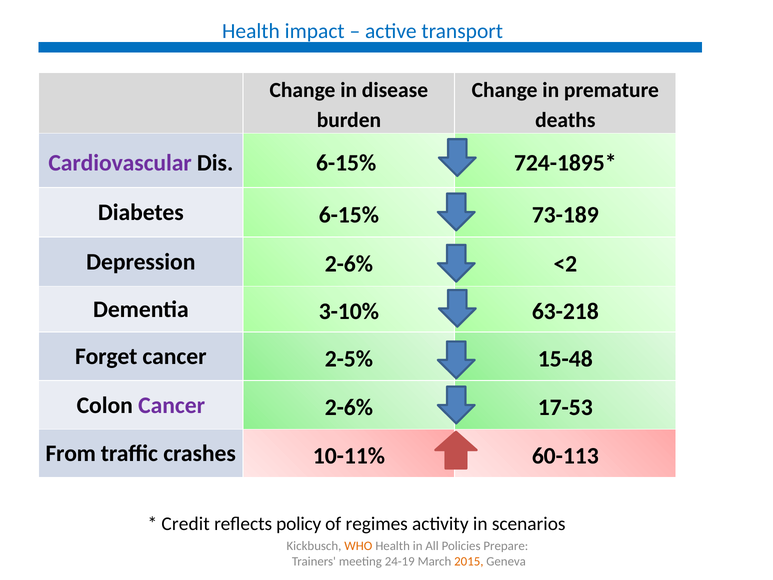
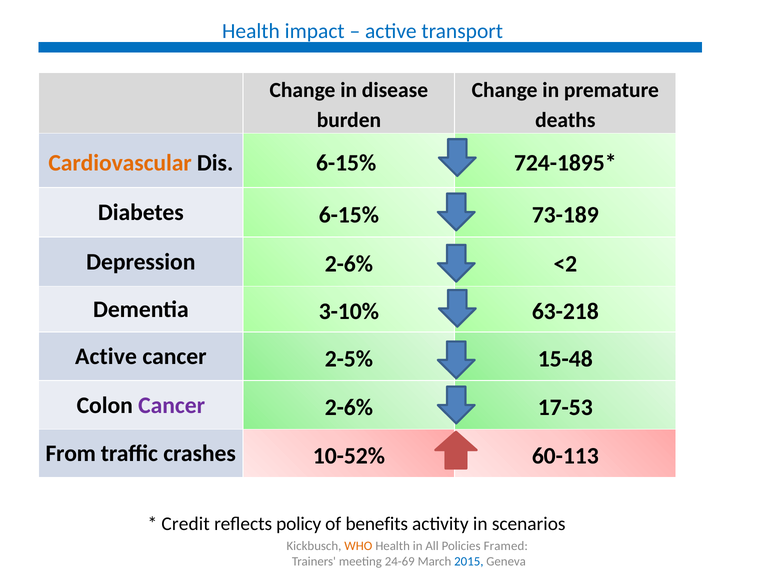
Cardiovascular colour: purple -> orange
Forget at (106, 357): Forget -> Active
10-11%: 10-11% -> 10-52%
regimes: regimes -> benefits
Prepare: Prepare -> Framed
24-19: 24-19 -> 24-69
2015 colour: orange -> blue
